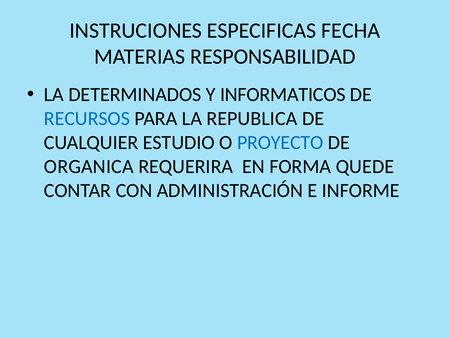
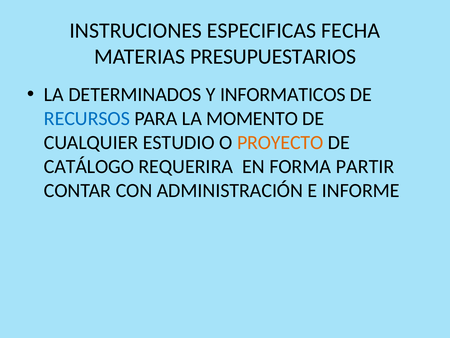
RESPONSABILIDAD: RESPONSABILIDAD -> PRESUPUESTARIOS
REPUBLICA: REPUBLICA -> MOMENTO
PROYECTO colour: blue -> orange
ORGANICA: ORGANICA -> CATÁLOGO
QUEDE: QUEDE -> PARTIR
